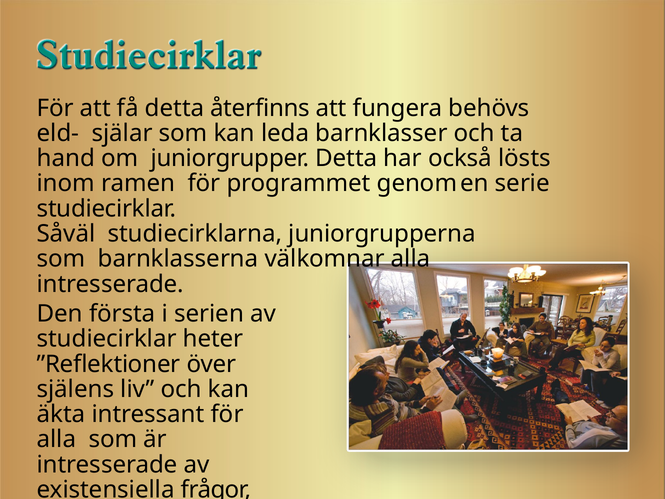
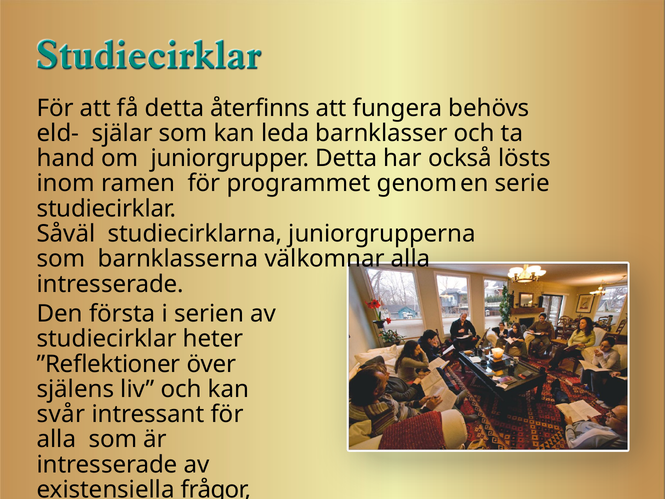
äkta: äkta -> svår
